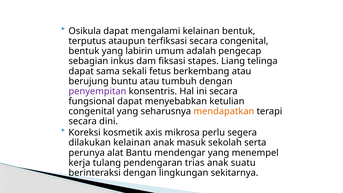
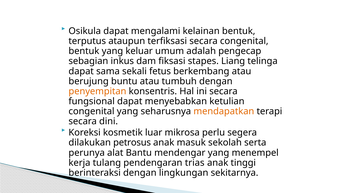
labirin: labirin -> keluar
penyempitan colour: purple -> orange
axis: axis -> luar
dilakukan kelainan: kelainan -> petrosus
suatu: suatu -> tinggi
